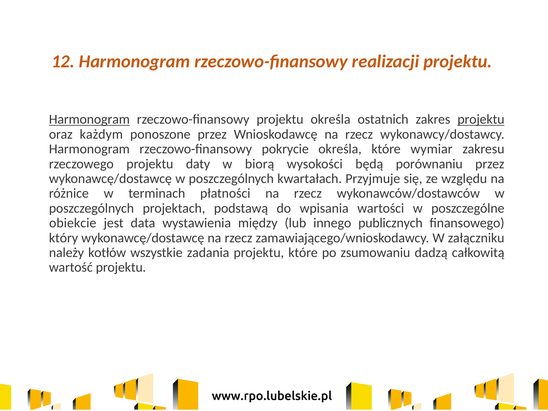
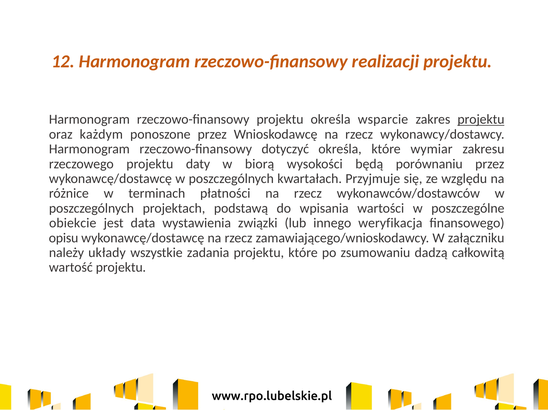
Harmonogram at (89, 119) underline: present -> none
ostatnich: ostatnich -> wsparcie
pokrycie: pokrycie -> dotyczyć
między: między -> związki
publicznych: publicznych -> weryfikacja
który: który -> opisu
kotłów: kotłów -> układy
